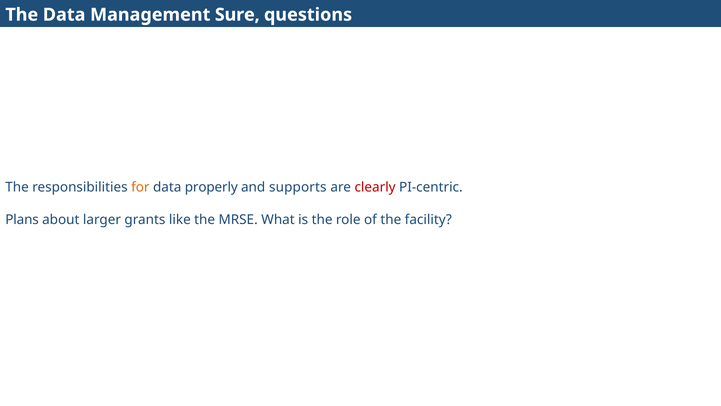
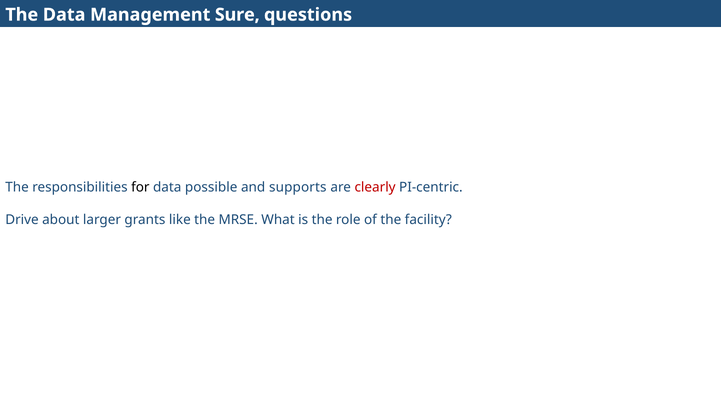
for colour: orange -> black
properly: properly -> possible
Plans: Plans -> Drive
